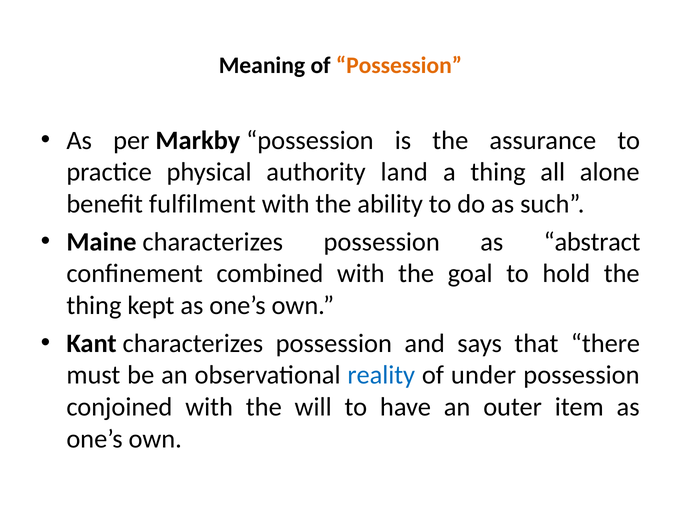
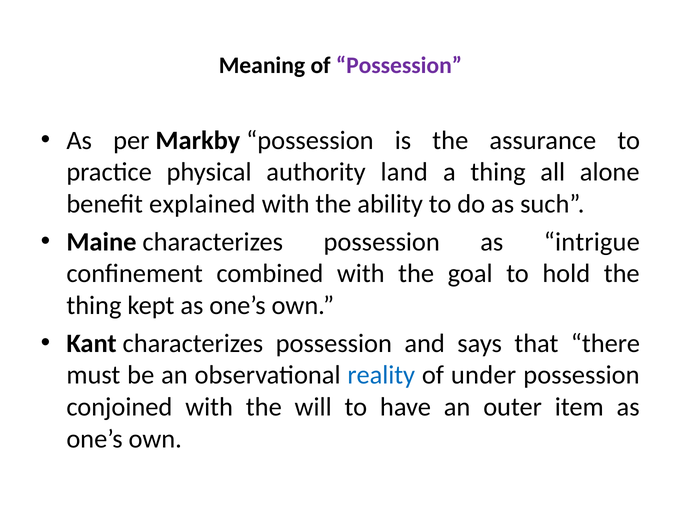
Possession at (399, 65) colour: orange -> purple
fulfilment: fulfilment -> explained
abstract: abstract -> intrigue
